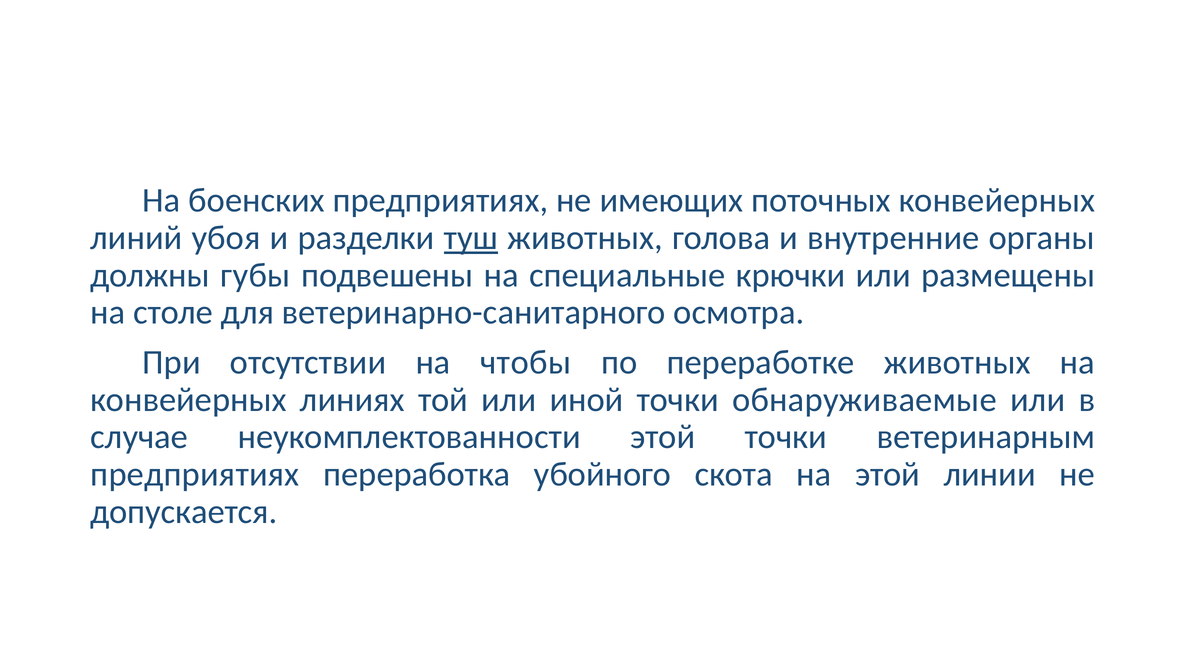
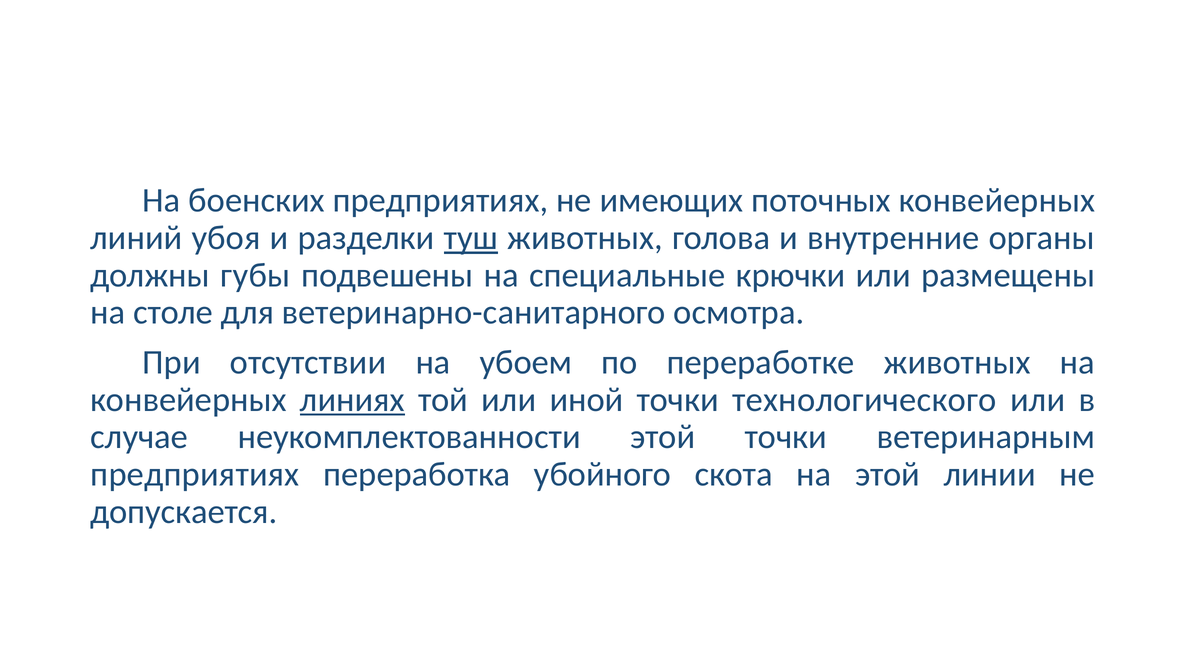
чтобы: чтобы -> убоем
линиях underline: none -> present
обнаруживаемые: обнаруживаемые -> технологического
